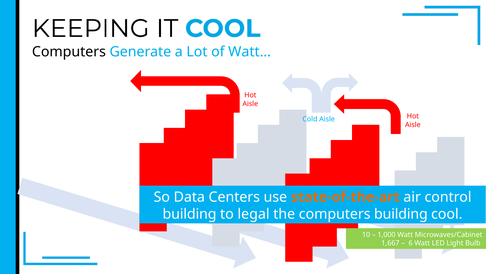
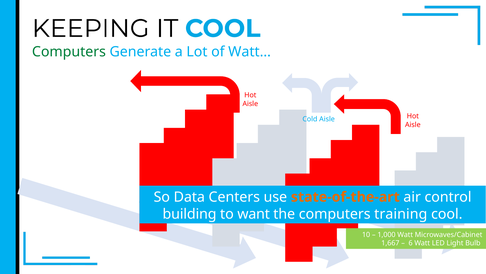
Computers at (69, 52) colour: black -> green
legal: legal -> want
computers building: building -> training
